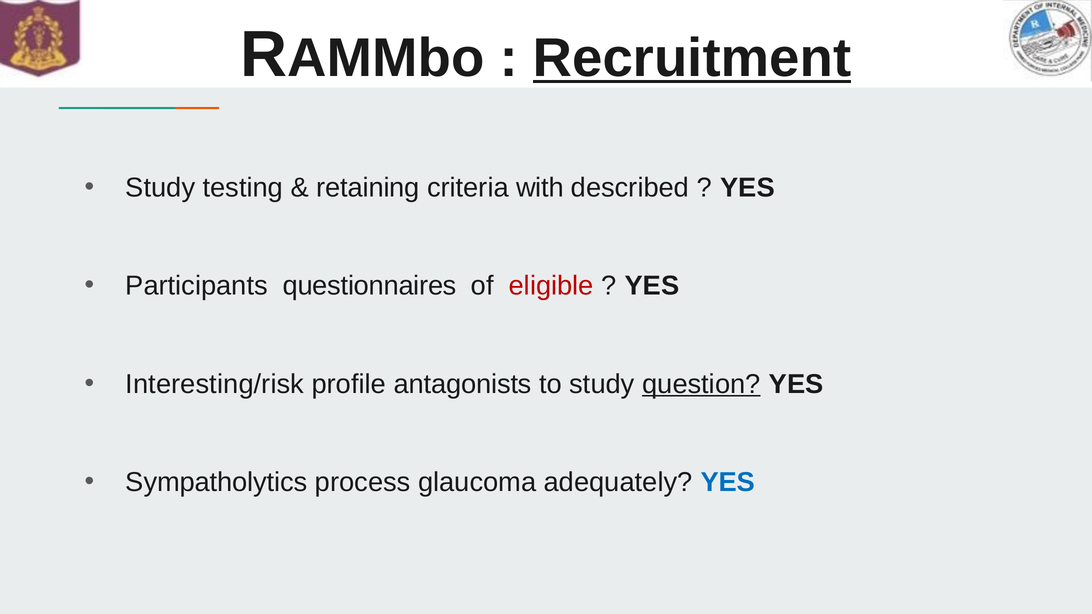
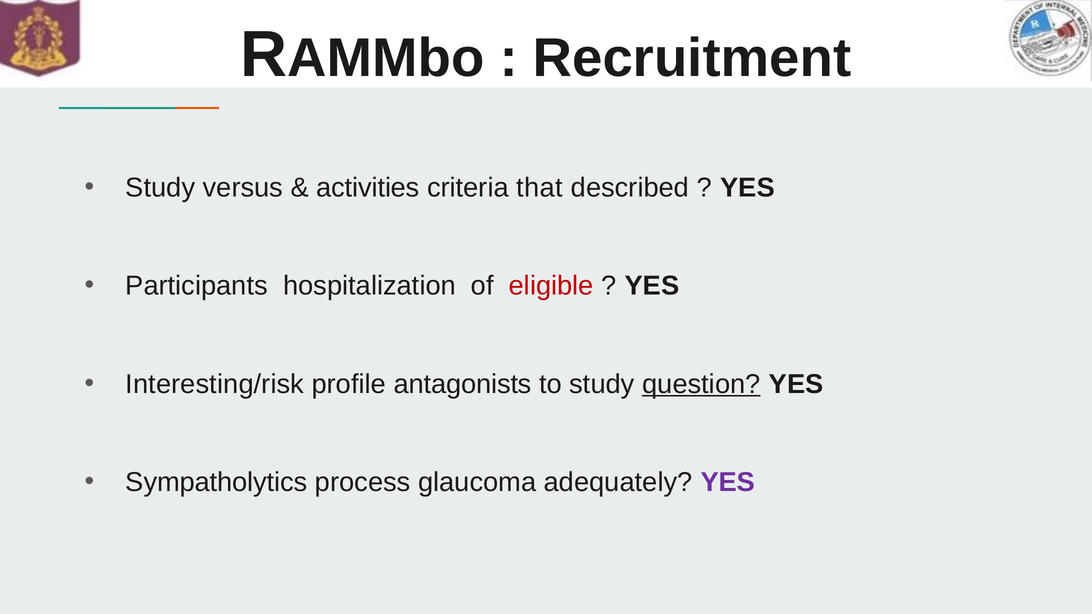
Recruitment underline: present -> none
testing: testing -> versus
retaining: retaining -> activities
with: with -> that
questionnaires: questionnaires -> hospitalization
YES at (728, 483) colour: blue -> purple
